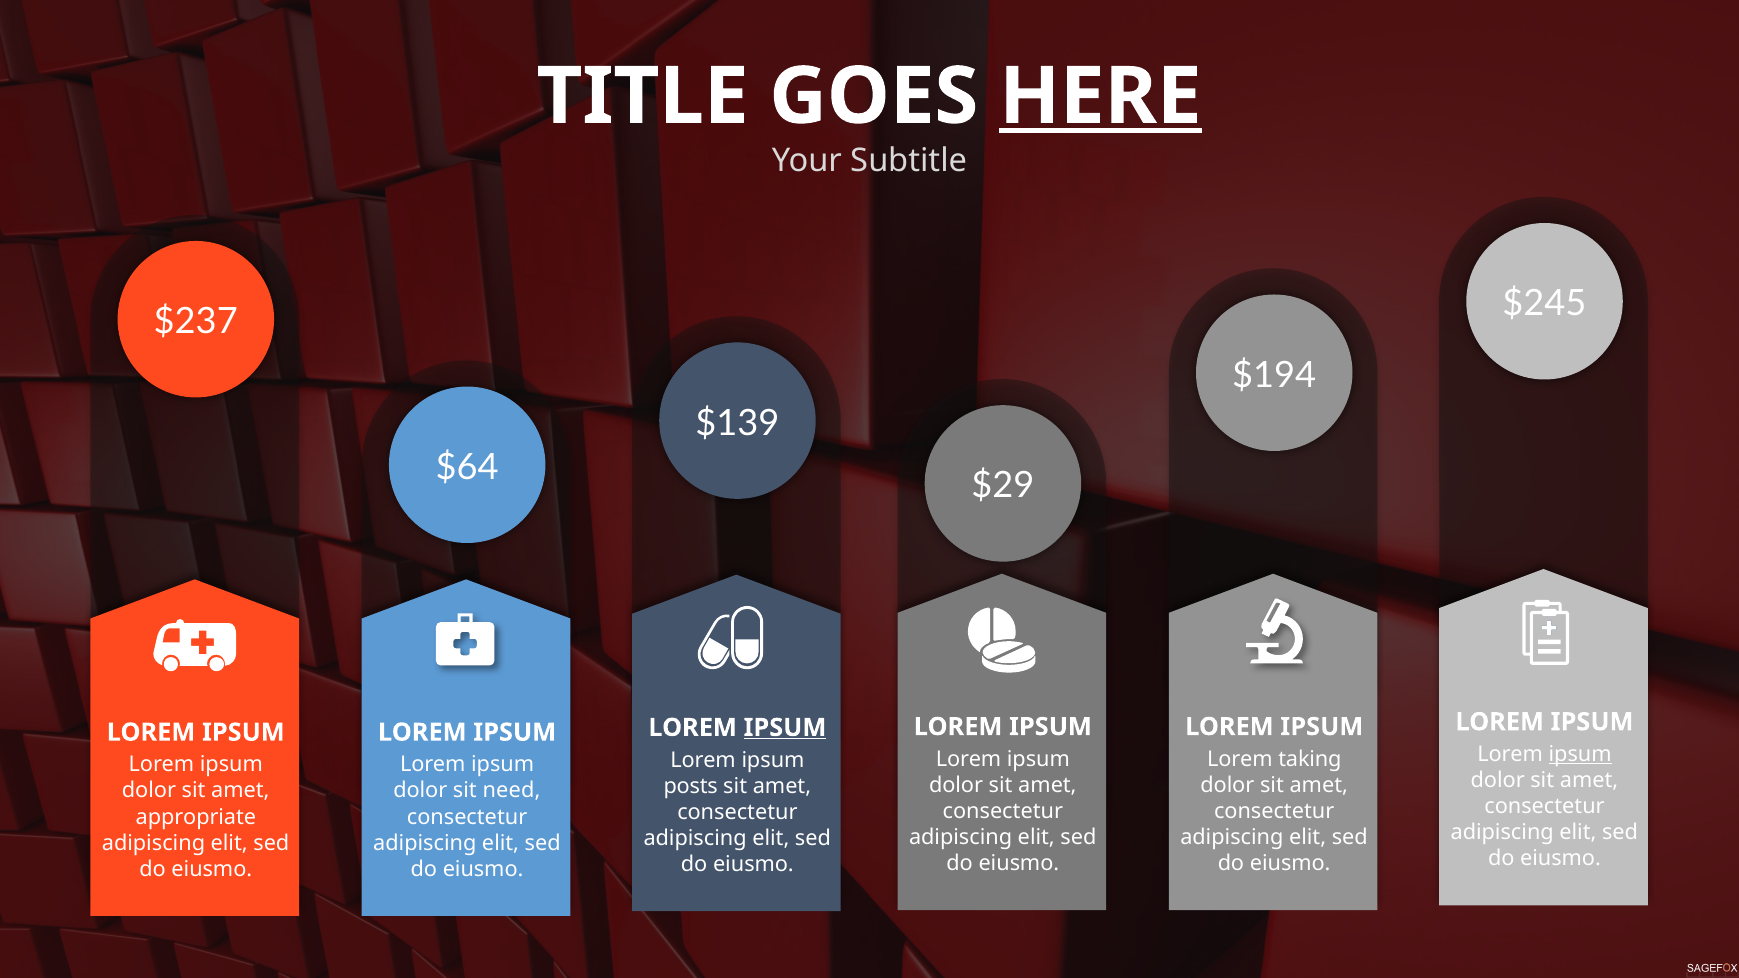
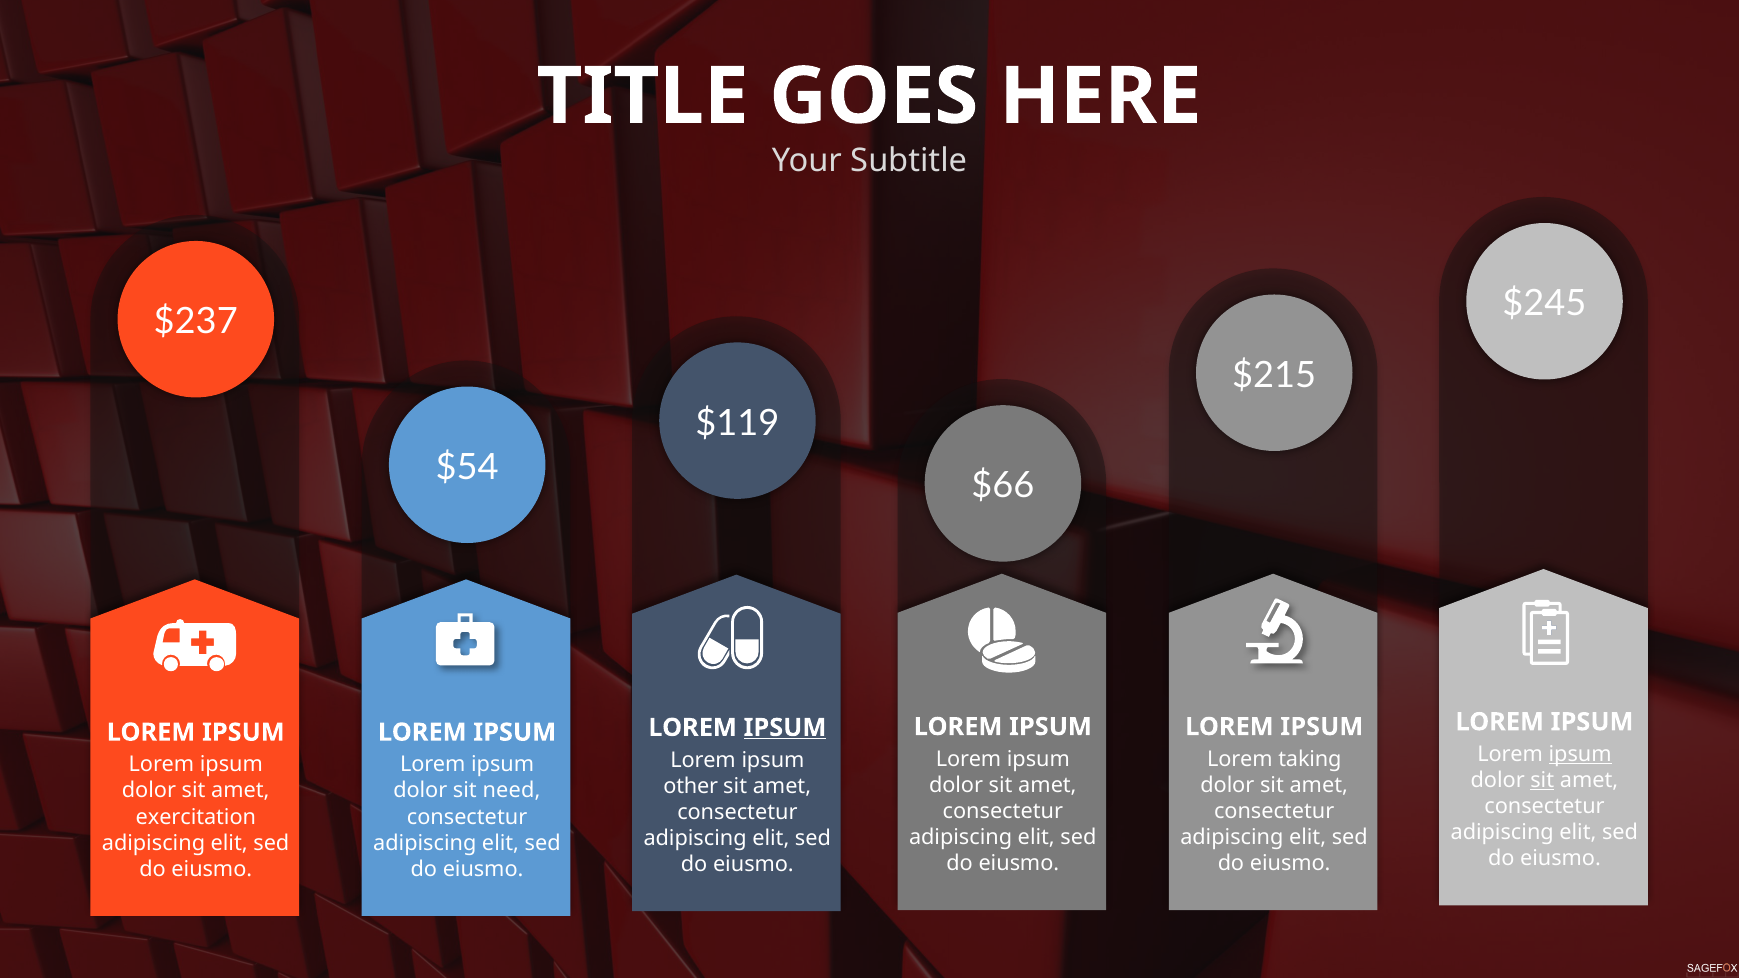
HERE underline: present -> none
$194: $194 -> $215
$139: $139 -> $119
$64: $64 -> $54
$29: $29 -> $66
sit at (1542, 781) underline: none -> present
posts: posts -> other
appropriate: appropriate -> exercitation
